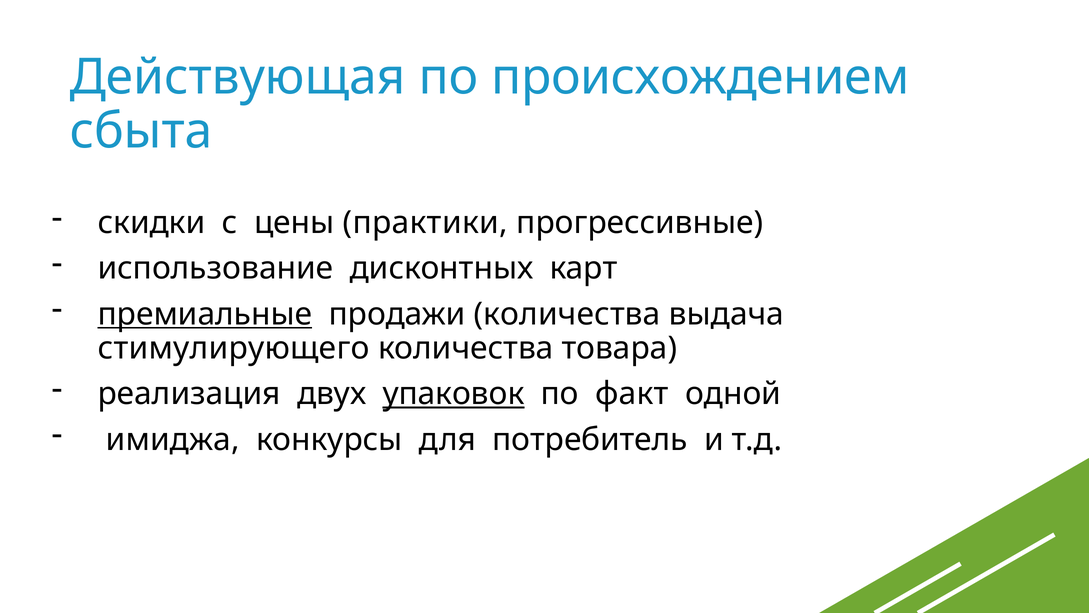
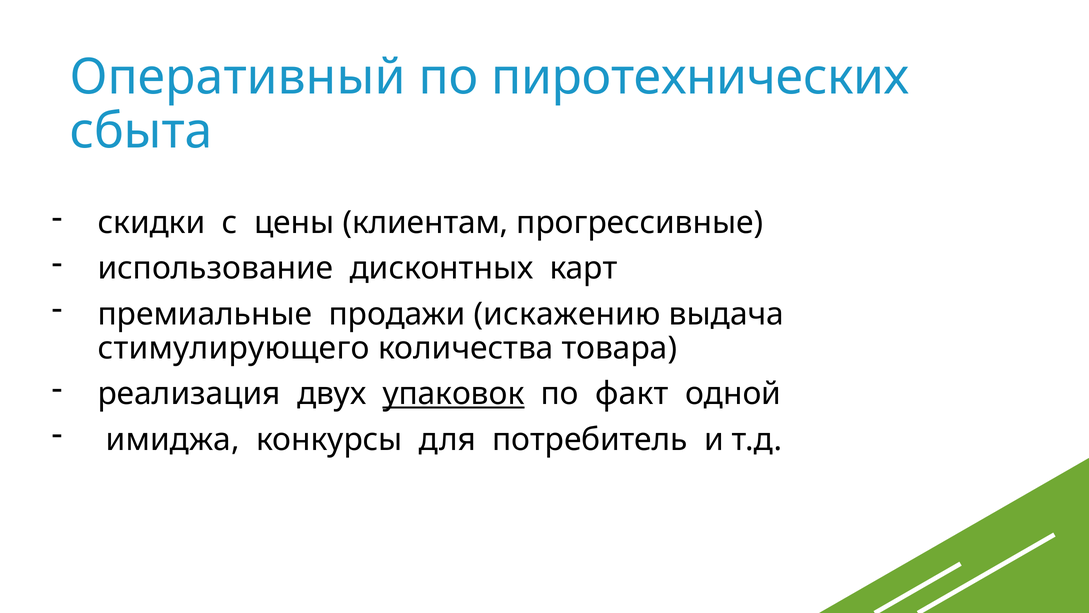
Действующая: Действующая -> Оперативный
происхождением: происхождением -> пиротехнических
практики: практики -> клиентам
премиальные underline: present -> none
продажи количества: количества -> искажению
